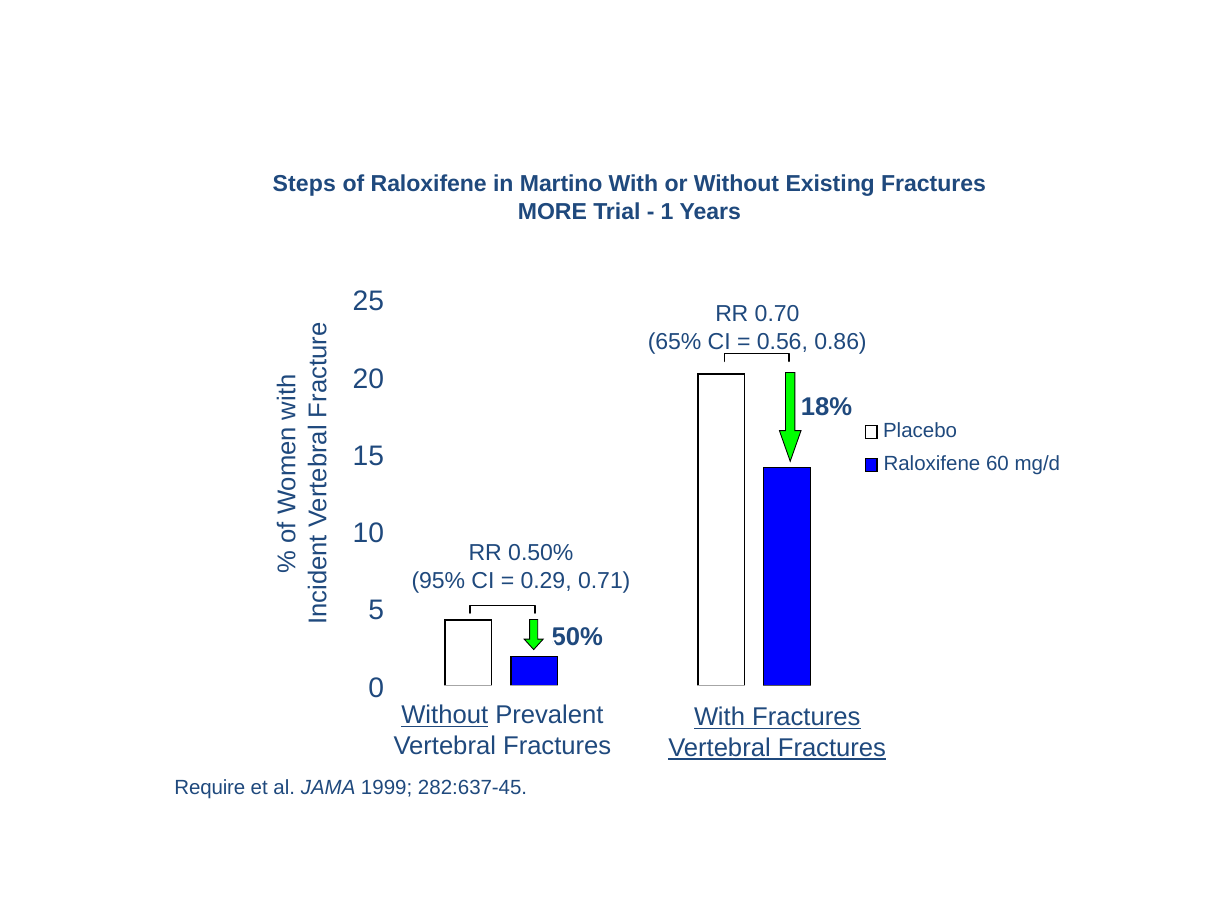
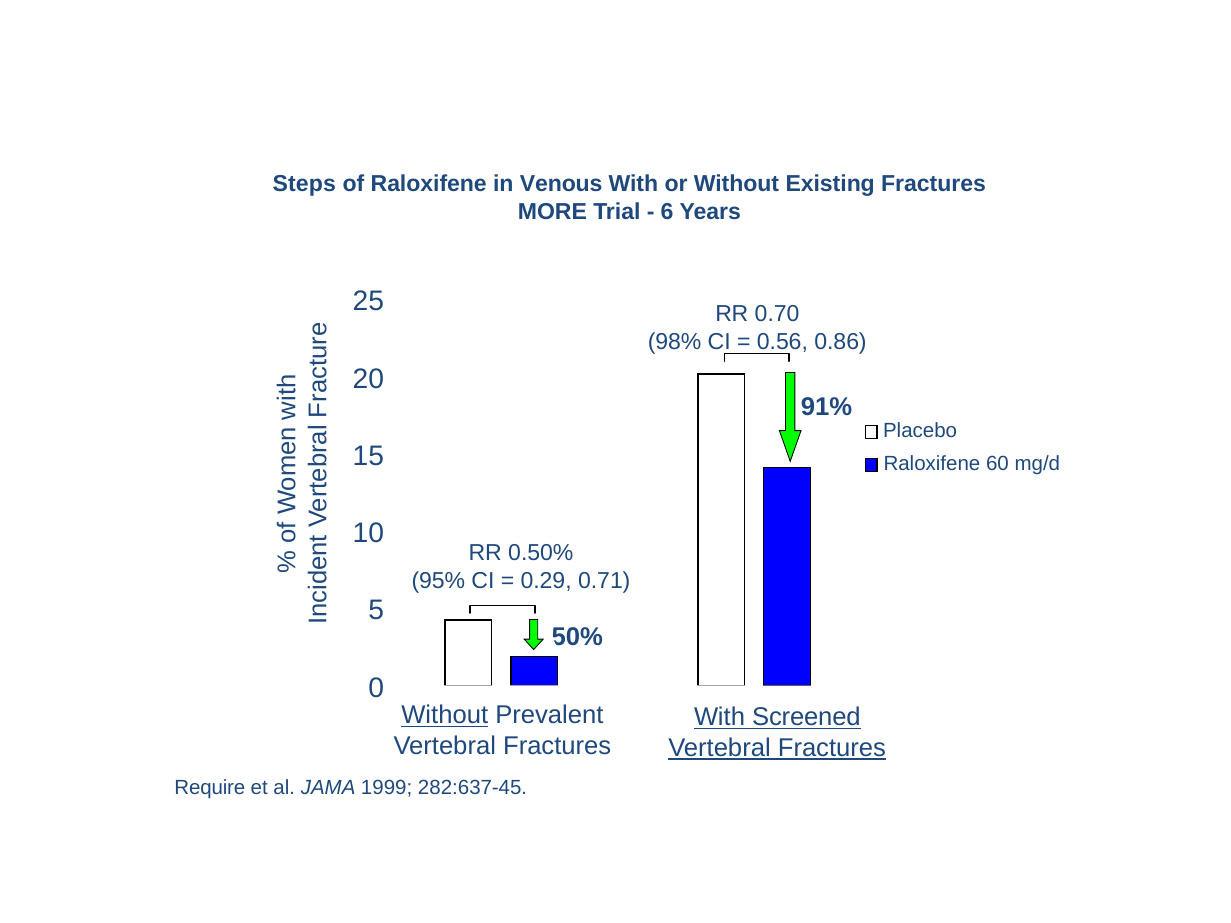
Martino: Martino -> Venous
1: 1 -> 6
65%: 65% -> 98%
18%: 18% -> 91%
With Fractures: Fractures -> Screened
